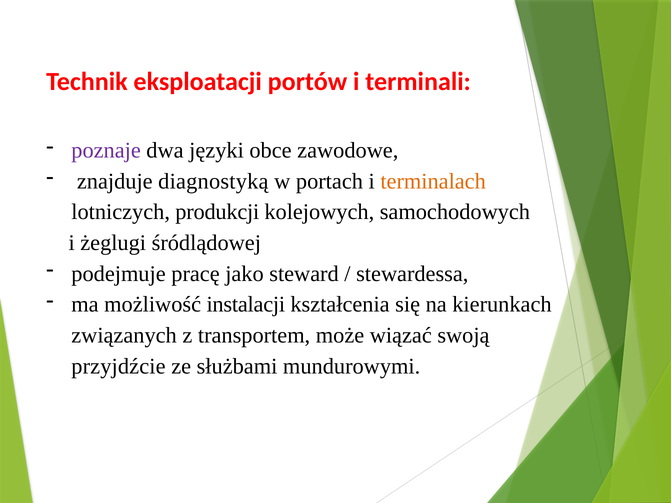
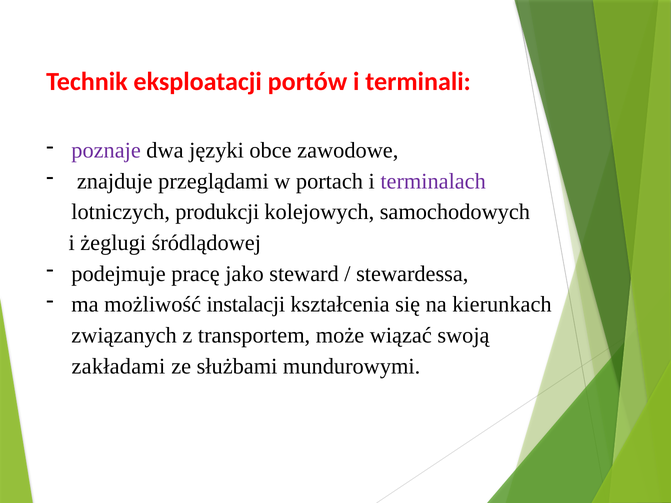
diagnostyką: diagnostyką -> przeglądami
terminalach colour: orange -> purple
przyjdźcie: przyjdźcie -> zakładami
